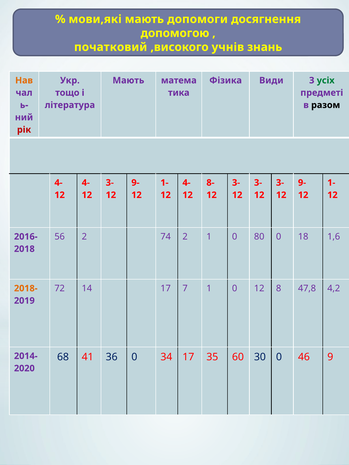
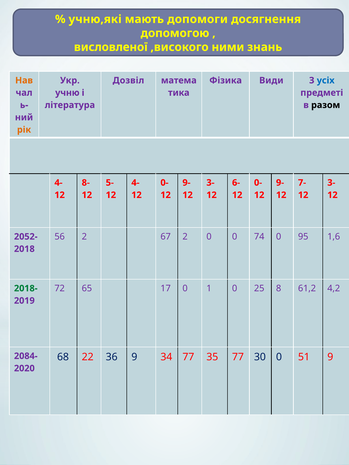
мови,які: мови,які -> учню,які
початковий: початковий -> висловленої
учнів: учнів -> ними
Мають at (128, 80): Мають -> Дозвіл
усіх colour: green -> blue
тощо: тощо -> учню
рік colour: red -> orange
4- at (86, 183): 4- -> 8-
3- at (110, 183): 3- -> 5-
9- at (135, 183): 9- -> 4-
1- at (164, 183): 1- -> 0-
4- at (186, 183): 4- -> 9-
8- at (210, 183): 8- -> 3-
3- at (236, 183): 3- -> 6-
3- at (258, 183): 3- -> 0-
3- at (280, 183): 3- -> 9-
9- at (302, 183): 9- -> 7-
1- at (331, 183): 1- -> 3-
74: 74 -> 67
2 1: 1 -> 0
80: 80 -> 74
18: 18 -> 95
2016-: 2016- -> 2052-
14: 14 -> 65
17 7: 7 -> 0
0 12: 12 -> 25
47,8: 47,8 -> 61,2
2018- colour: orange -> green
41: 41 -> 22
36 0: 0 -> 9
34 17: 17 -> 77
35 60: 60 -> 77
46: 46 -> 51
2014-: 2014- -> 2084-
